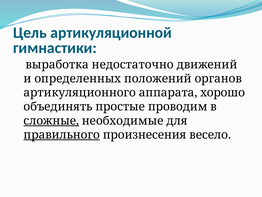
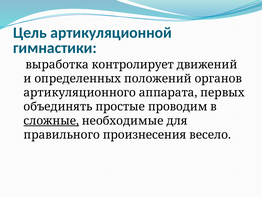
недостаточно: недостаточно -> контролирует
хорошо: хорошо -> первых
правильного underline: present -> none
